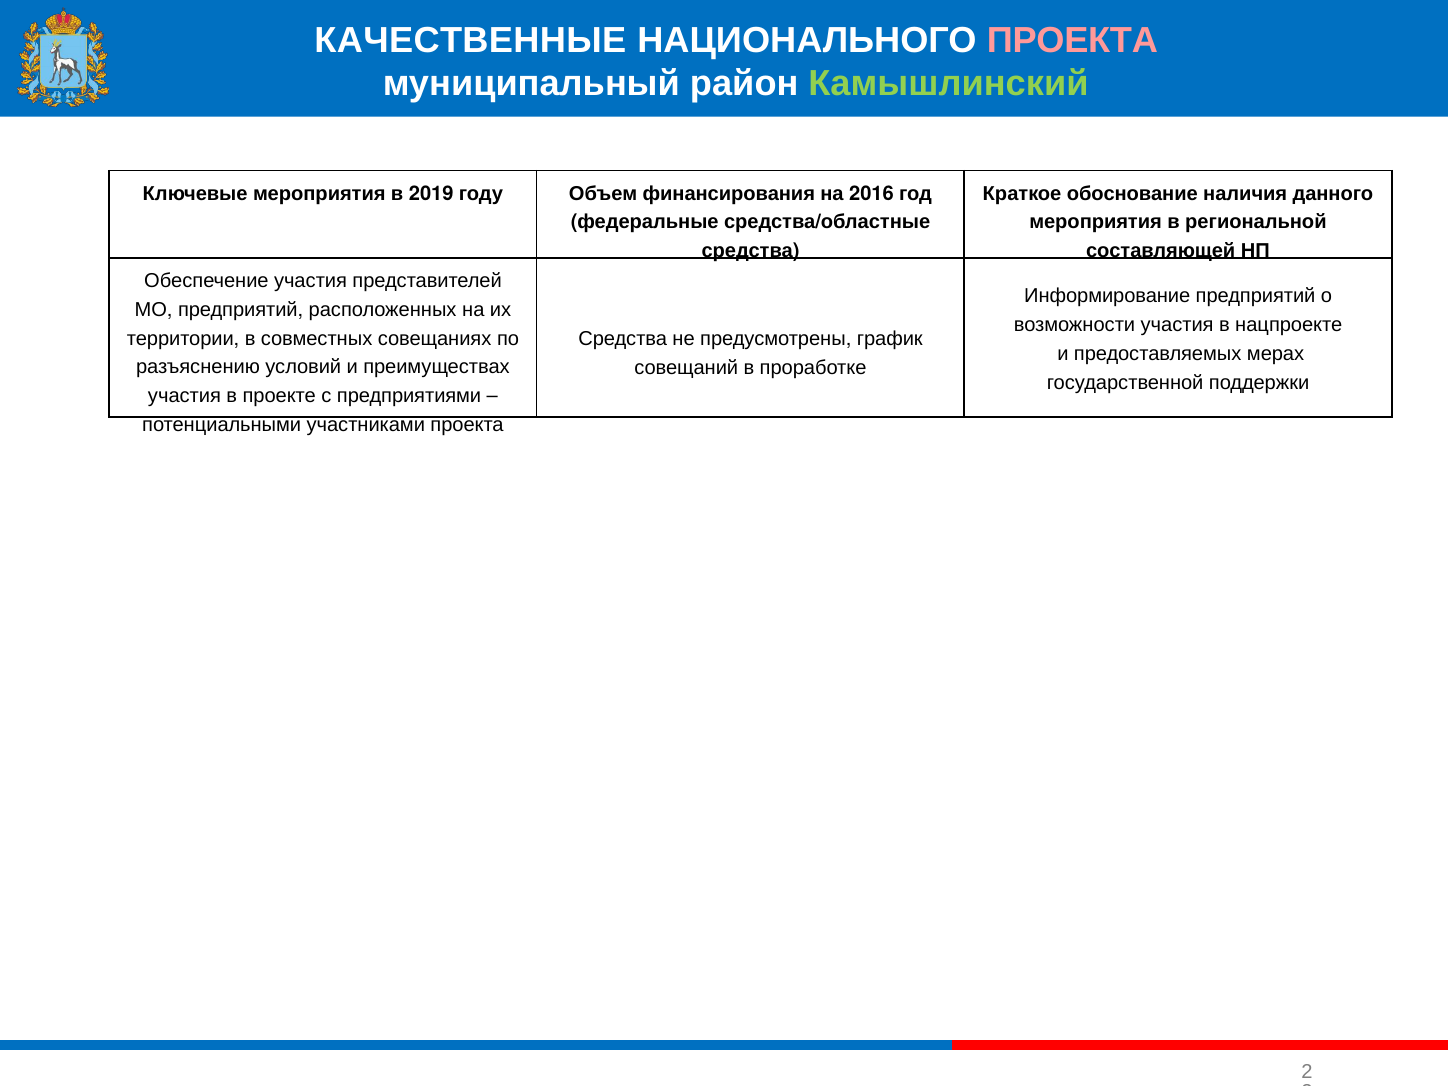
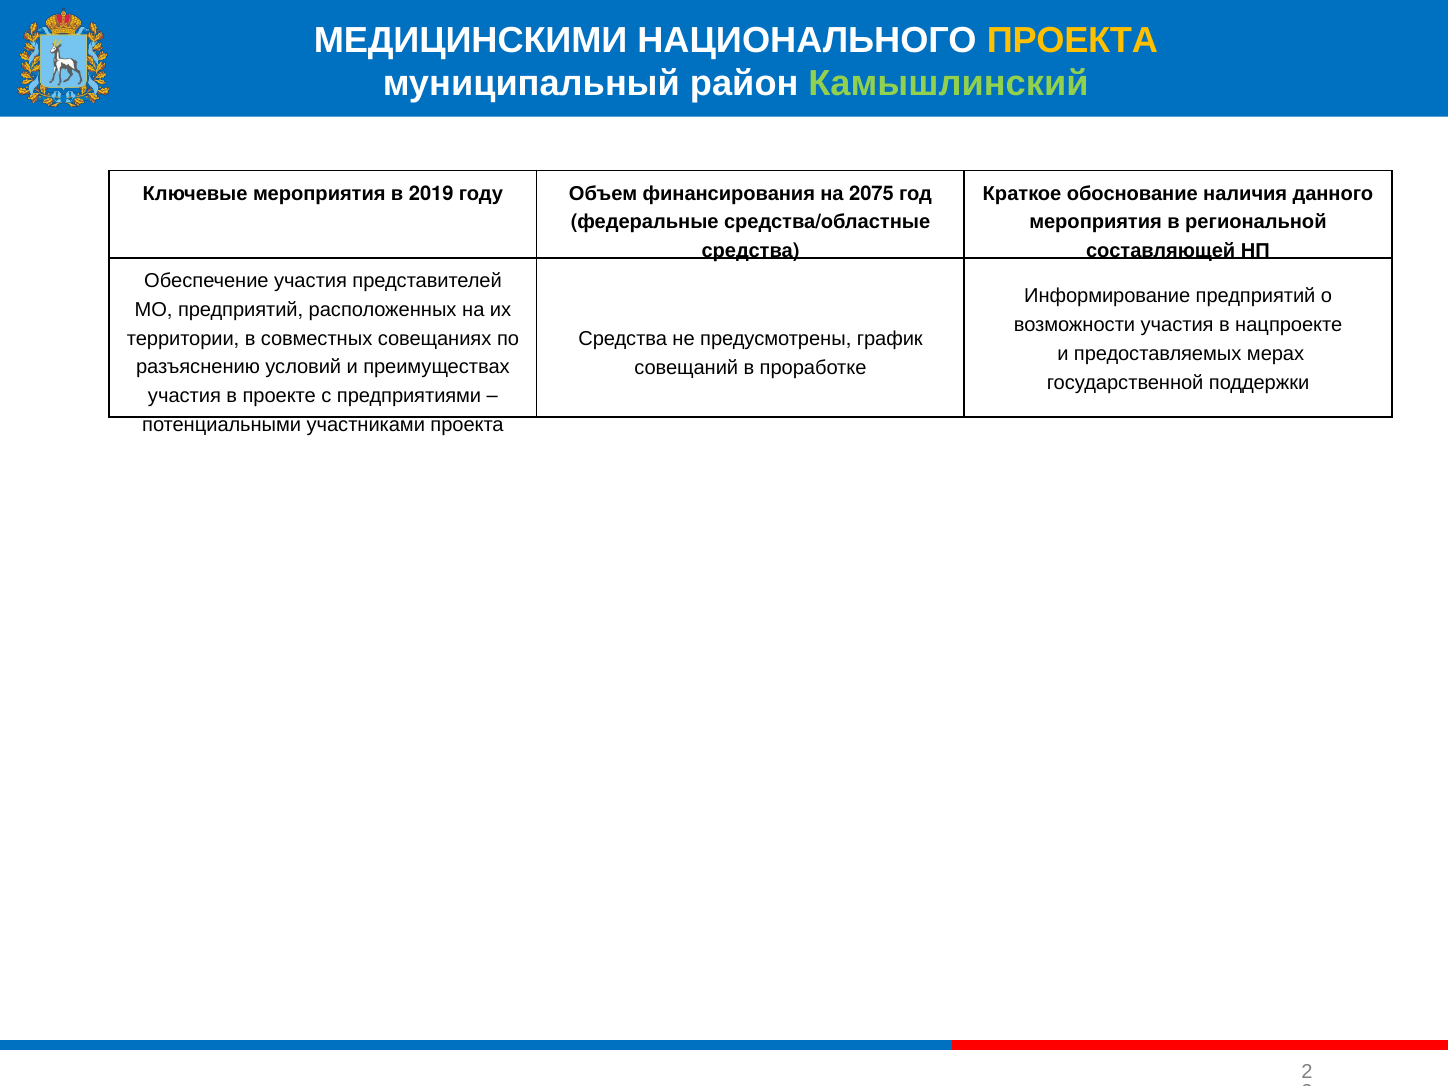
КАЧЕСТВЕННЫЕ: КАЧЕСТВЕННЫЕ -> МЕДИЦИНСКИМИ
ПРОЕКТА at (1072, 40) colour: pink -> yellow
2016: 2016 -> 2075
